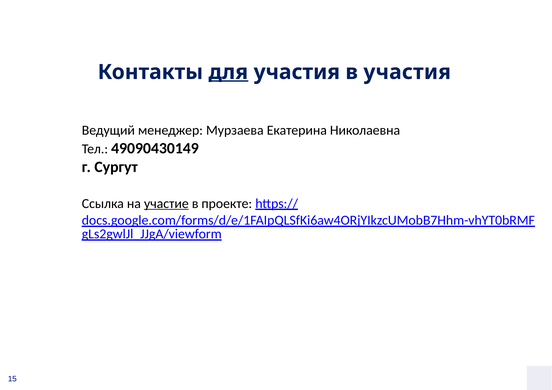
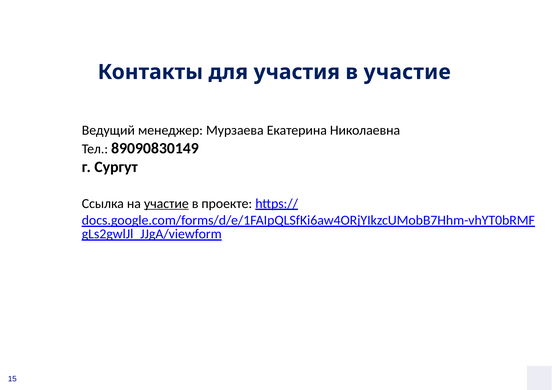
для underline: present -> none
в участия: участия -> участие
49090430149: 49090430149 -> 89090830149
